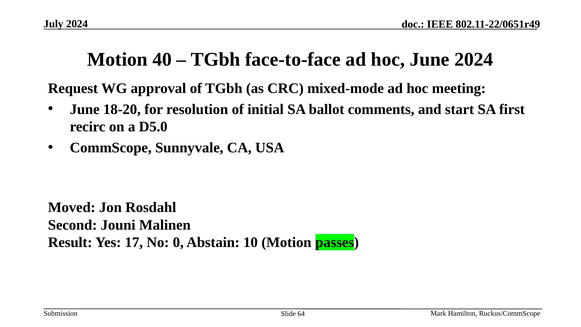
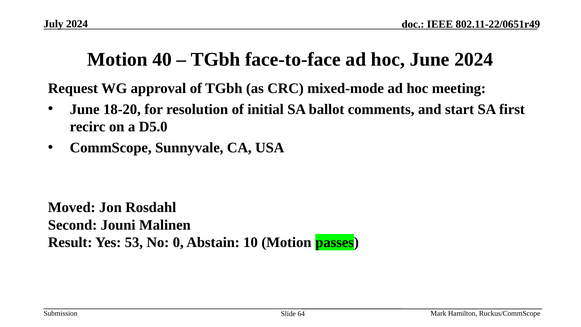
17: 17 -> 53
